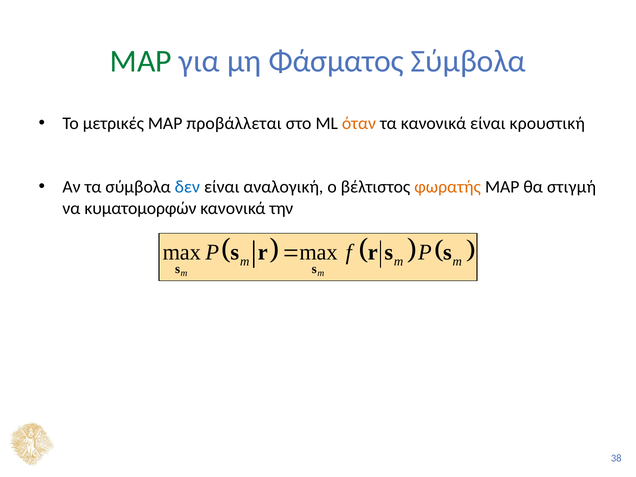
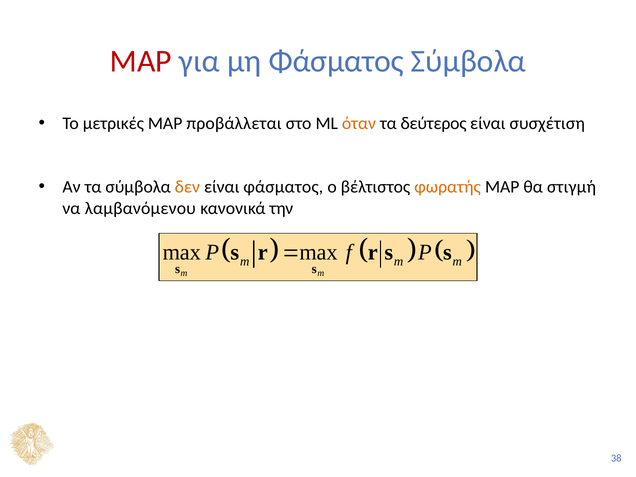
MAP at (141, 61) colour: green -> red
τα κανονικά: κανονικά -> δεύτερος
κρουστική: κρουστική -> συσχέτιση
δεν colour: blue -> orange
είναι αναλογική: αναλογική -> φάσματος
κυματομορφών: κυματομορφών -> λαμβανόμενου
